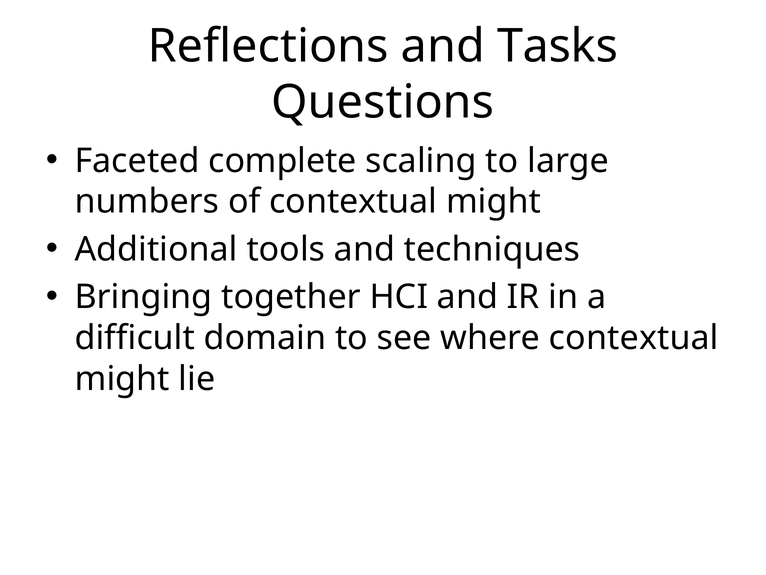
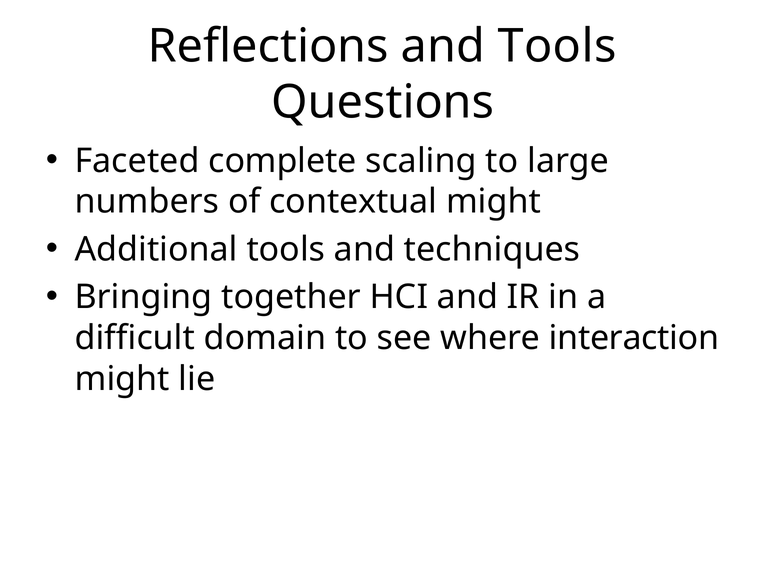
and Tasks: Tasks -> Tools
where contextual: contextual -> interaction
